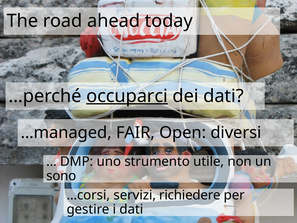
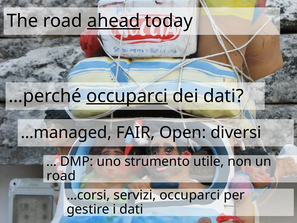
ahead underline: none -> present
sono at (61, 176): sono -> road
servizi richiedere: richiedere -> occuparci
